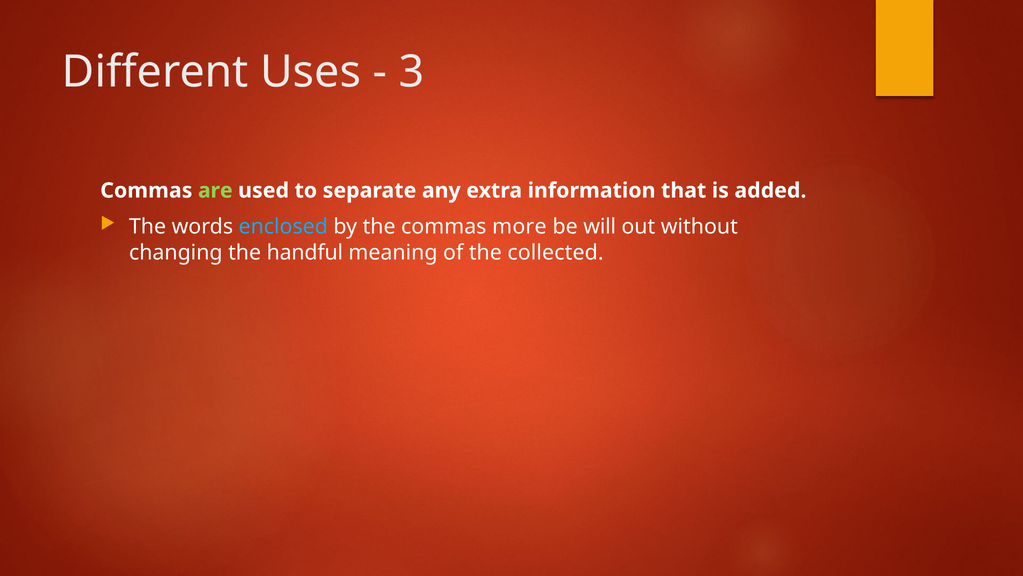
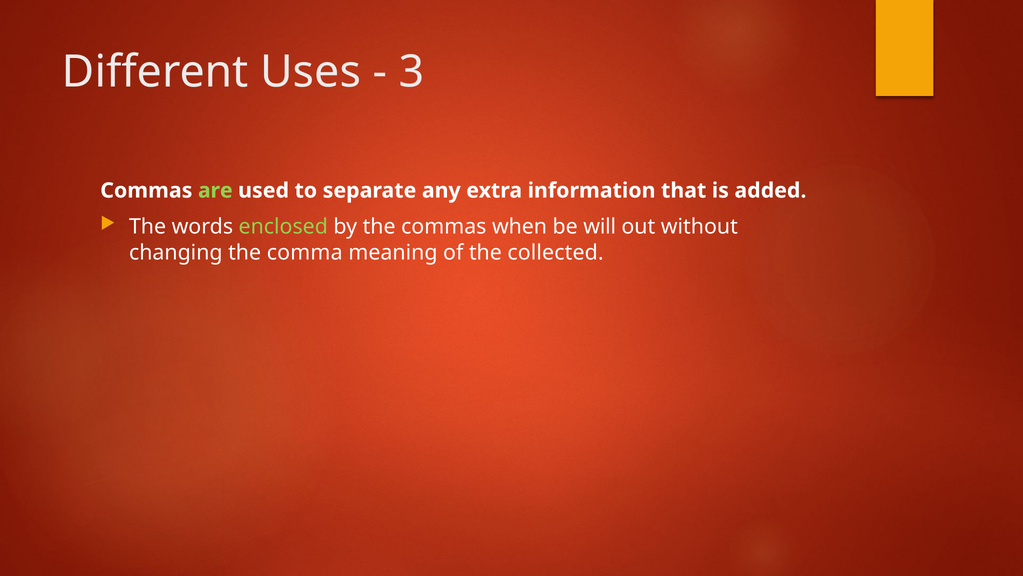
enclosed colour: light blue -> light green
more: more -> when
handful: handful -> comma
